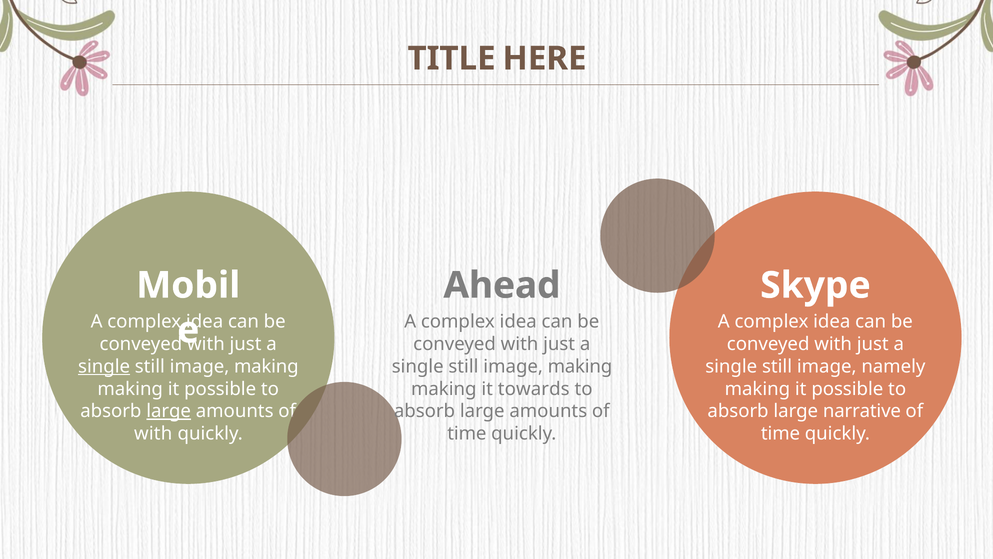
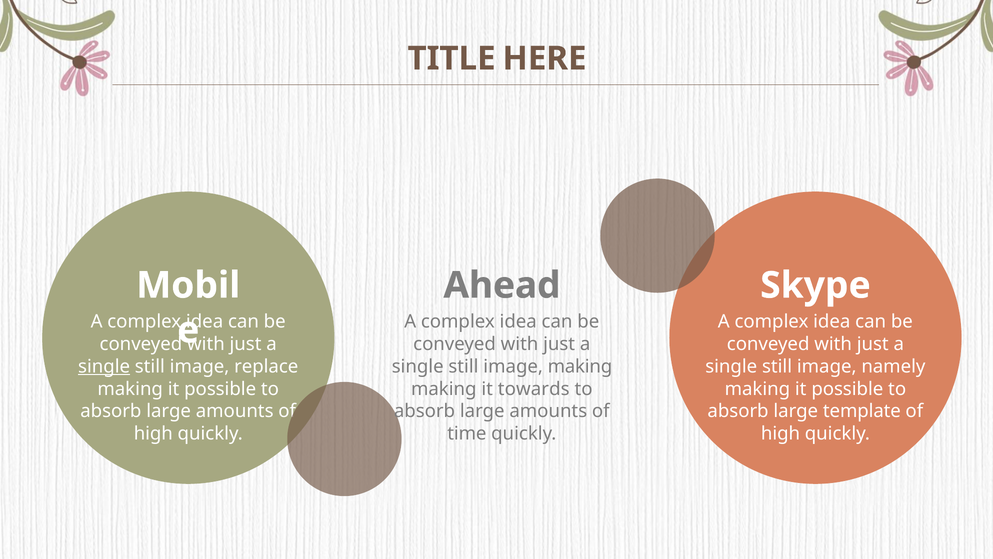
making at (266, 366): making -> replace
large at (169, 411) underline: present -> none
narrative: narrative -> template
with at (153, 433): with -> high
time at (781, 433): time -> high
